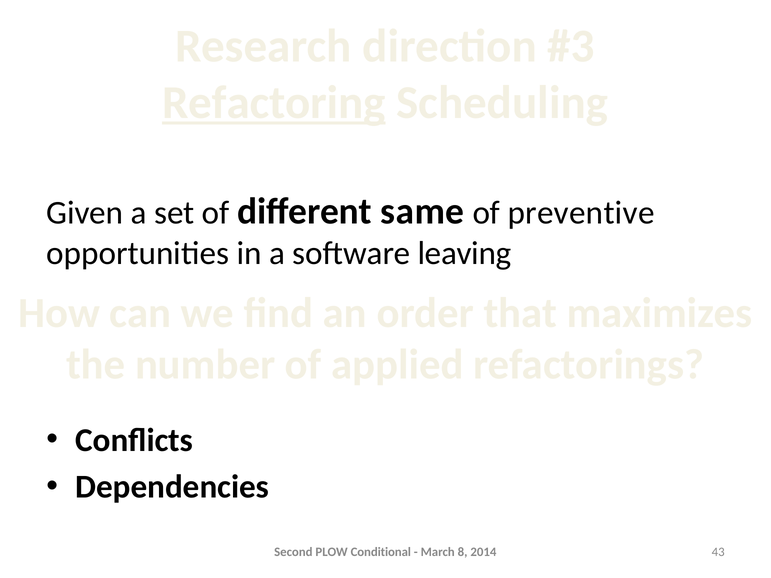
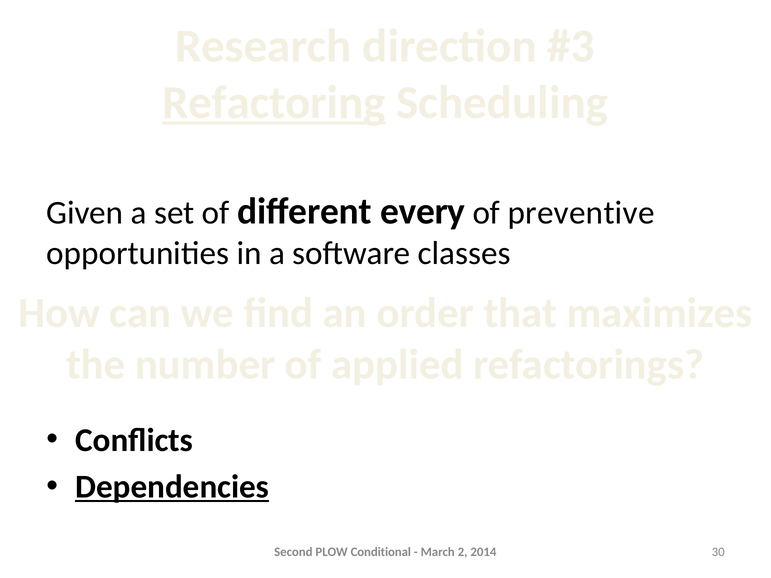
same: same -> every
leaving: leaving -> classes
Dependencies underline: none -> present
8: 8 -> 2
43: 43 -> 30
